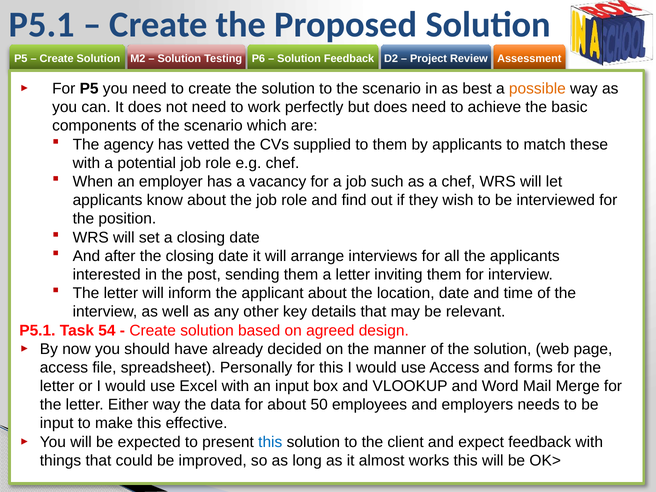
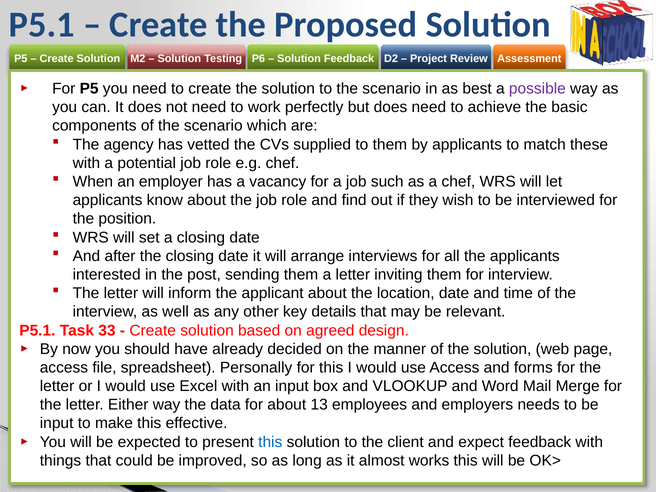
possible colour: orange -> purple
54: 54 -> 33
50: 50 -> 13
